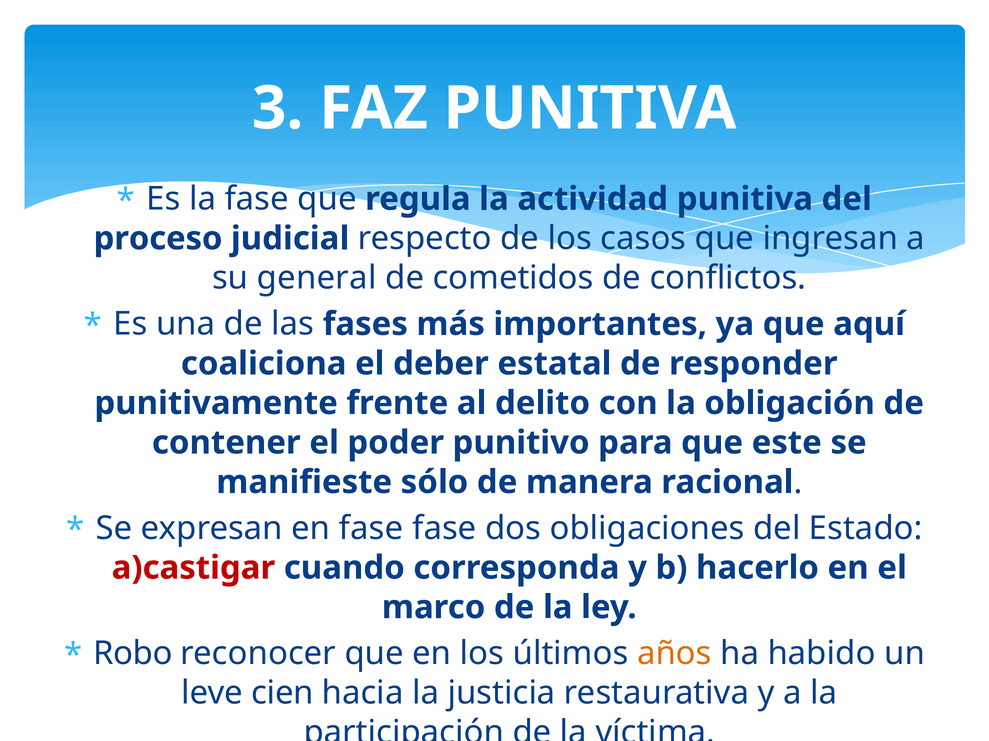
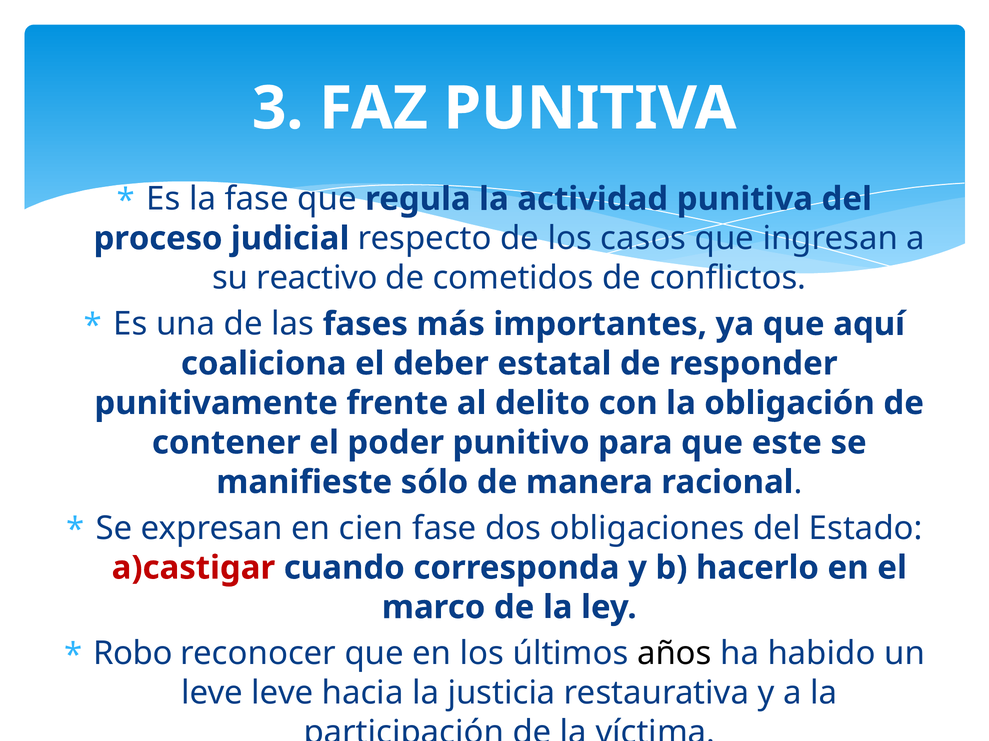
general: general -> reactivo
en fase: fase -> cien
años colour: orange -> black
leve cien: cien -> leve
